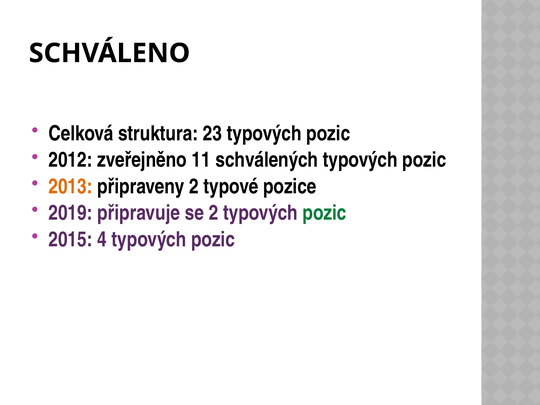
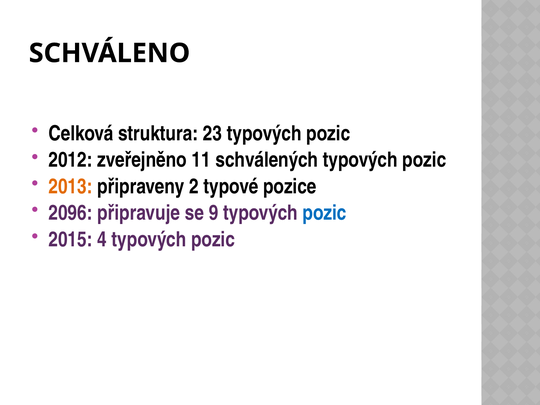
2019: 2019 -> 2096
se 2: 2 -> 9
pozic at (325, 213) colour: green -> blue
